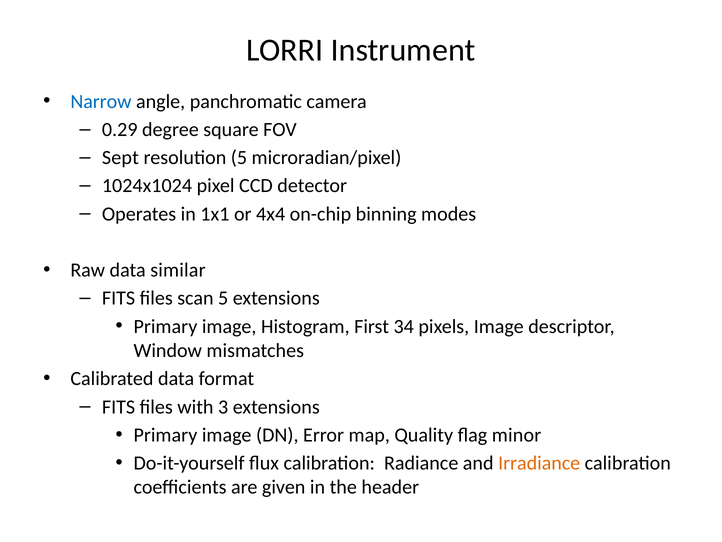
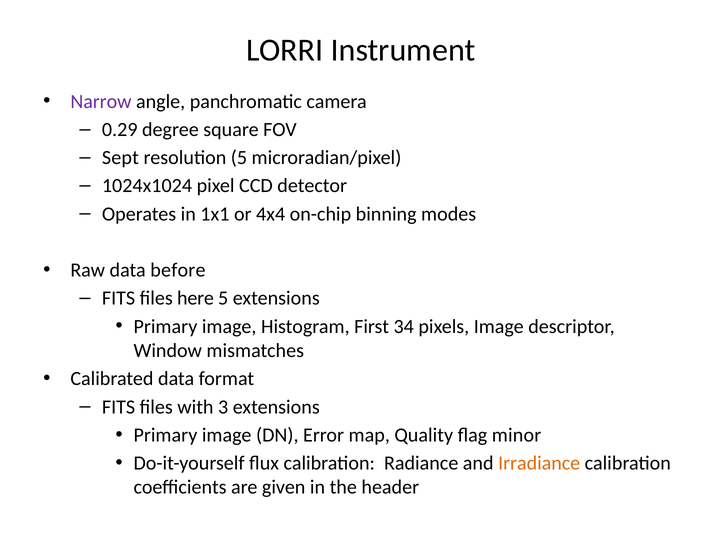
Narrow colour: blue -> purple
similar: similar -> before
scan: scan -> here
